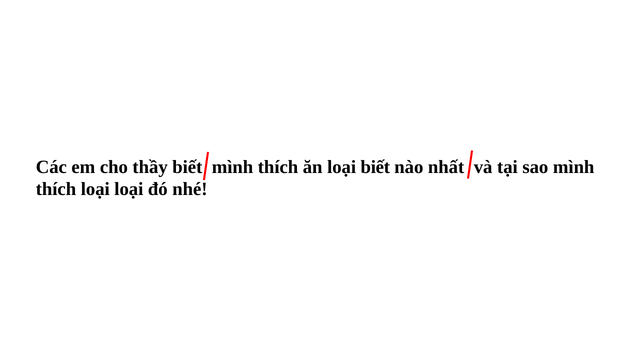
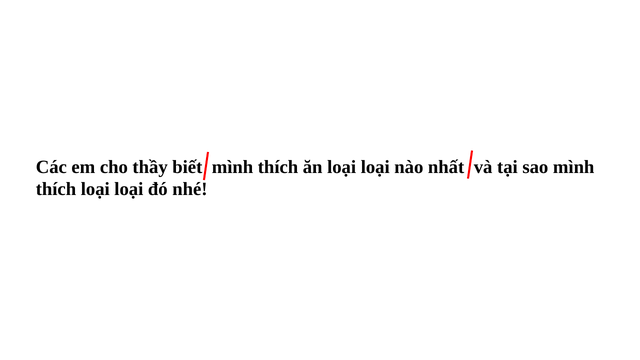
ăn loại biết: biết -> loại
